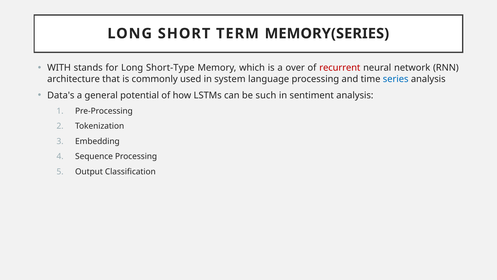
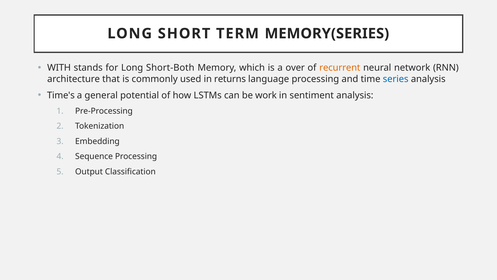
Short-Type: Short-Type -> Short-Both
recurrent colour: red -> orange
system: system -> returns
Data's: Data's -> Time's
such: such -> work
